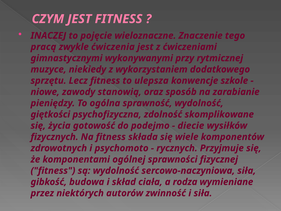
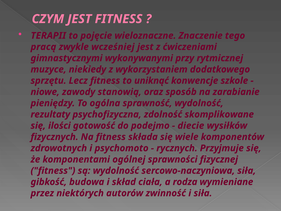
INACZEJ: INACZEJ -> TERAPII
ćwiczenia: ćwiczenia -> wcześniej
ulepsza: ulepsza -> uniknąć
giętkości: giętkości -> rezultaty
życia: życia -> ilości
